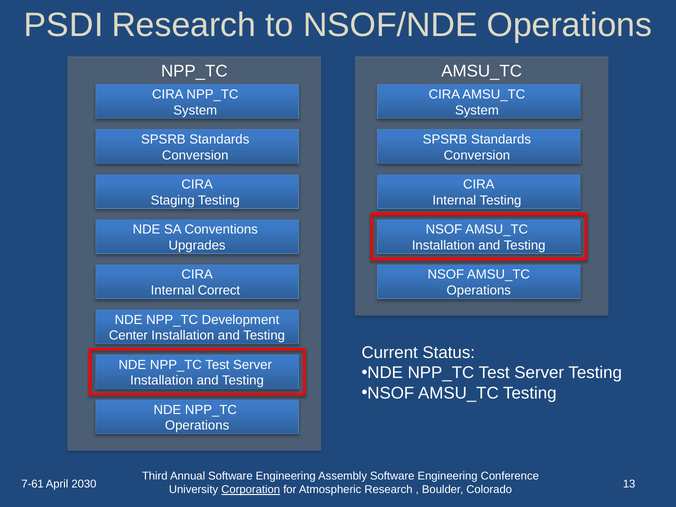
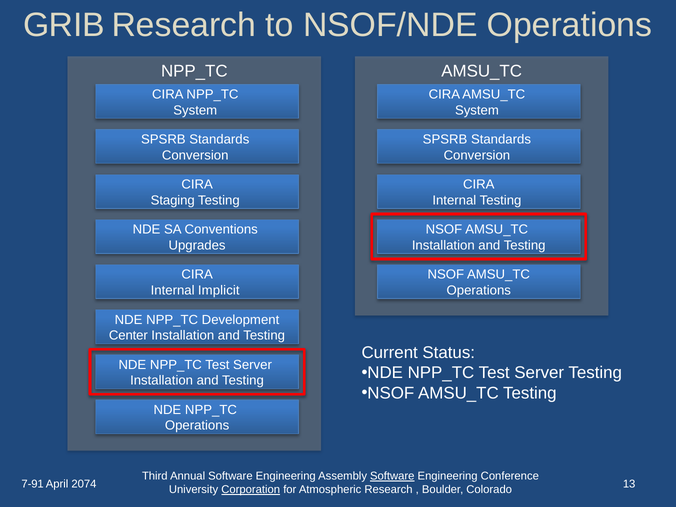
PSDI: PSDI -> GRIB
Correct: Correct -> Implicit
Software at (392, 476) underline: none -> present
7-61: 7-61 -> 7-91
2030: 2030 -> 2074
